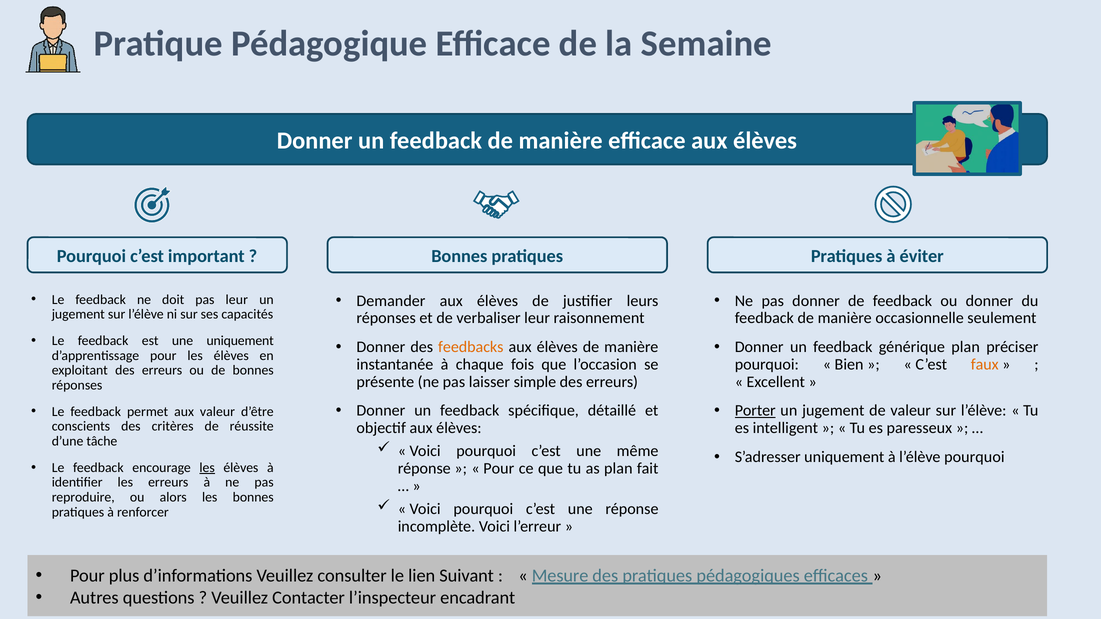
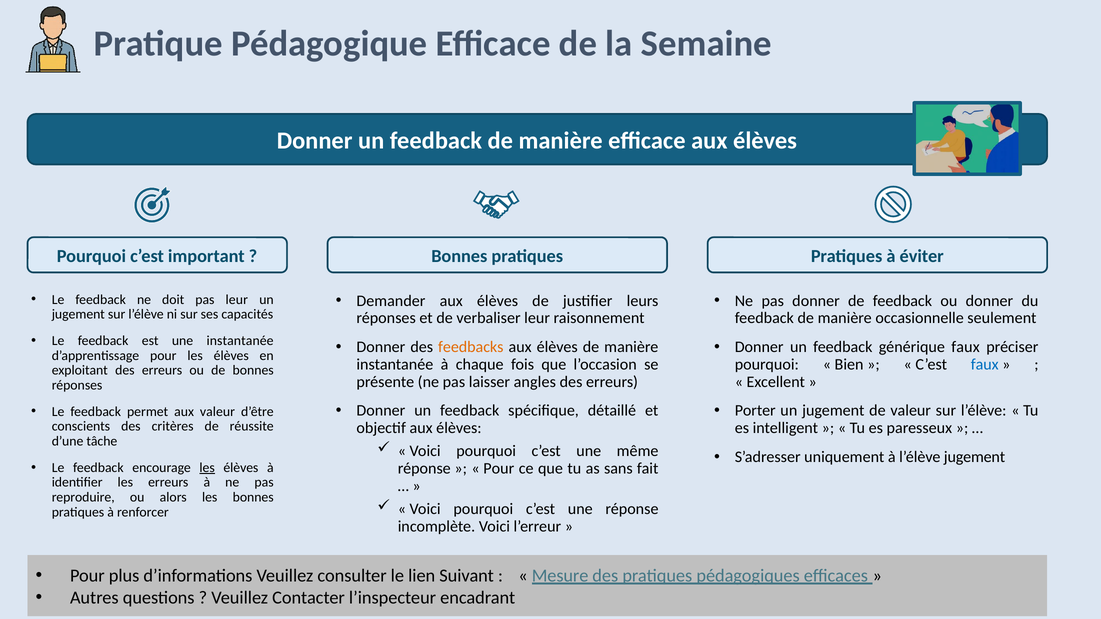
une uniquement: uniquement -> instantanée
générique plan: plan -> faux
faux at (985, 365) colour: orange -> blue
simple: simple -> angles
Porter underline: present -> none
l’élève pourquoi: pourquoi -> jugement
as plan: plan -> sans
